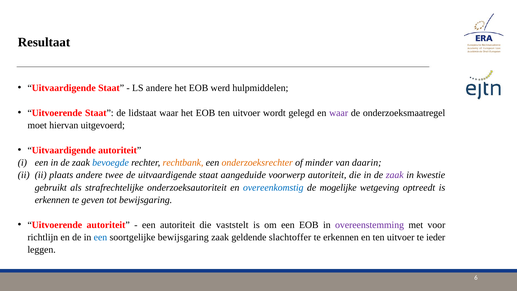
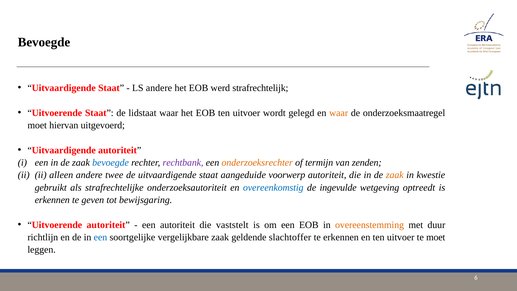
Resultaat at (44, 42): Resultaat -> Bevoegde
hulpmiddelen: hulpmiddelen -> strafrechtelijk
waar at (339, 113) colour: purple -> orange
rechtbank colour: orange -> purple
minder: minder -> termijn
daarin: daarin -> zenden
plaats: plaats -> alleen
zaak at (395, 175) colour: purple -> orange
mogelijke: mogelijke -> ingevulde
overeenstemming colour: purple -> orange
voor: voor -> duur
soortgelijke bewijsgaring: bewijsgaring -> vergelijkbare
te ieder: ieder -> moet
